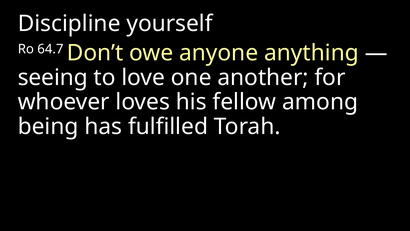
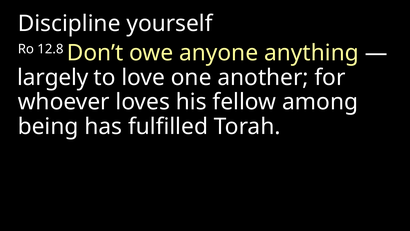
64.7: 64.7 -> 12.8
seeing: seeing -> largely
